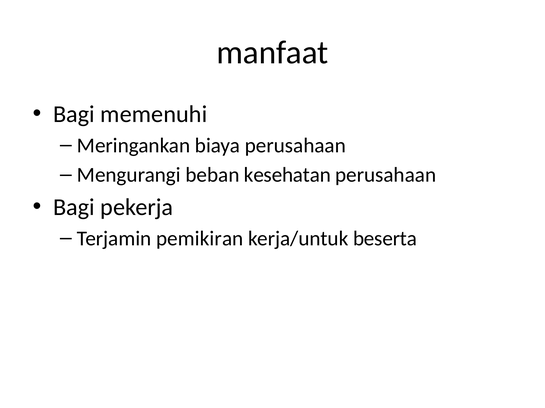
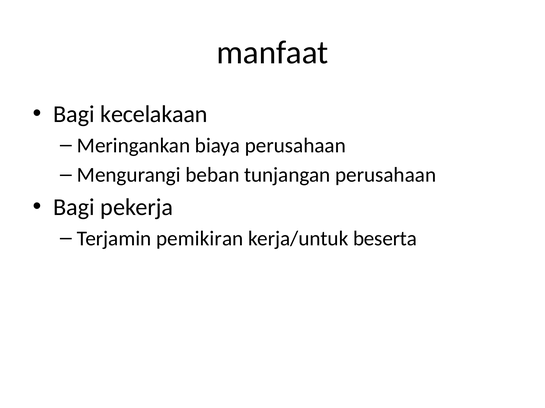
memenuhi: memenuhi -> kecelakaan
kesehatan: kesehatan -> tunjangan
